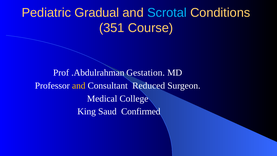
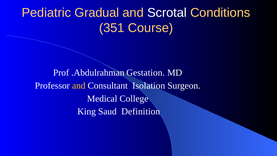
Scrotal colour: light blue -> white
Reduced: Reduced -> Isolation
Confirmed: Confirmed -> Definition
